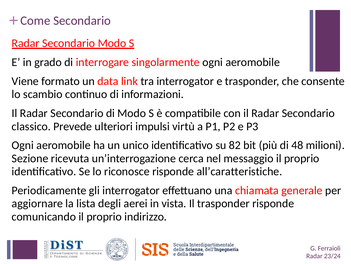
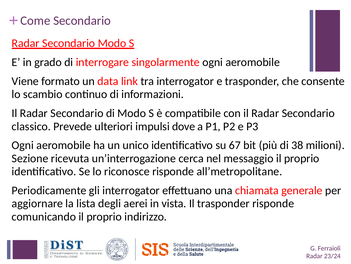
virtù: virtù -> dove
82: 82 -> 67
48: 48 -> 38
all’caratteristiche: all’caratteristiche -> all’metropolitane
